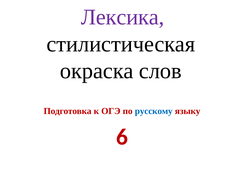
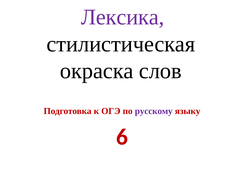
русскому colour: blue -> purple
